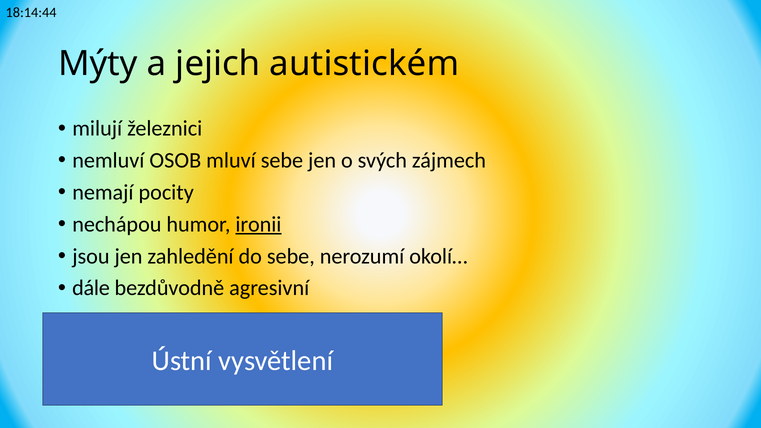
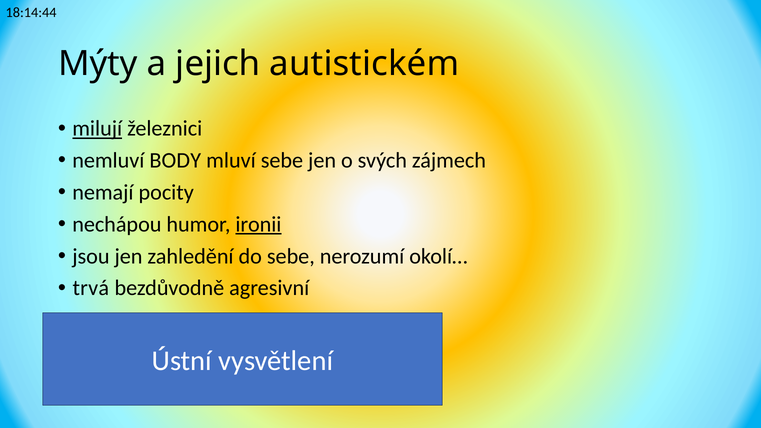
milují underline: none -> present
OSOB: OSOB -> BODY
dále: dále -> trvá
